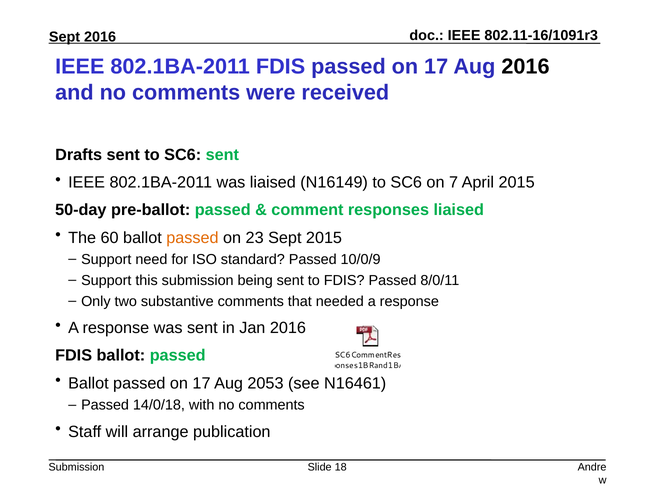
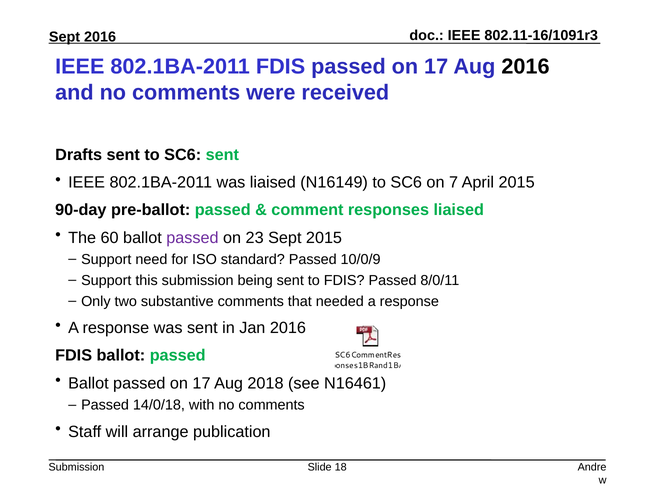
50-day: 50-day -> 90-day
passed at (192, 238) colour: orange -> purple
2053: 2053 -> 2018
